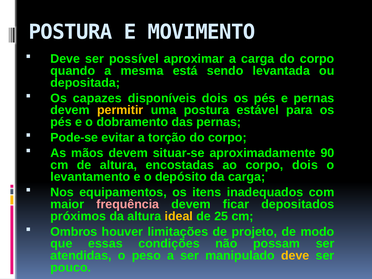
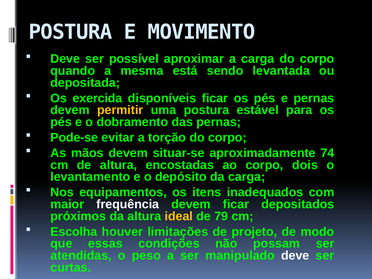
capazes: capazes -> exercida
disponíveis dois: dois -> ficar
90: 90 -> 74
frequência colour: pink -> white
25: 25 -> 79
Ombros: Ombros -> Escolha
deve at (295, 256) colour: yellow -> white
pouco: pouco -> curtas
